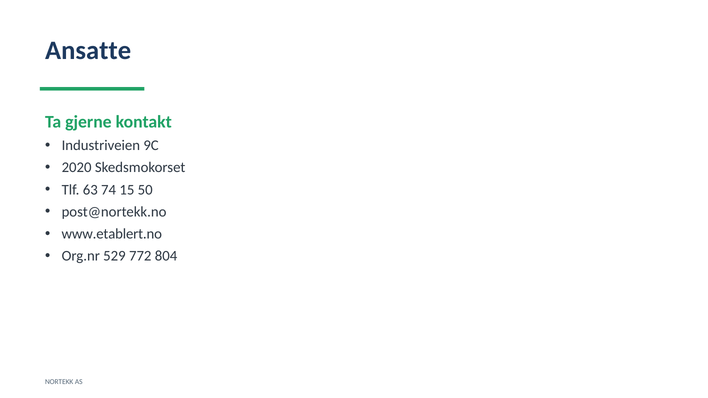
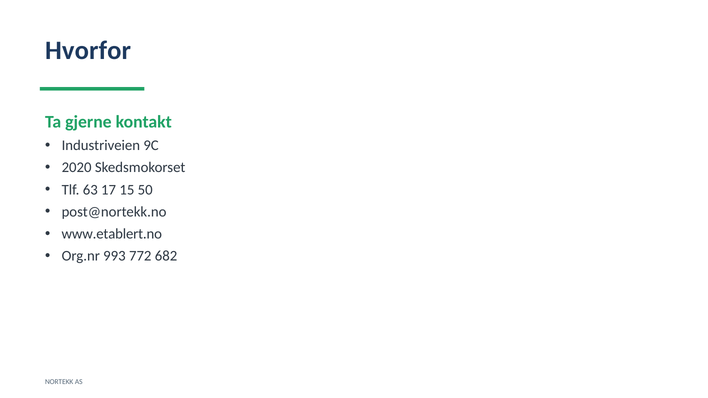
Ansatte: Ansatte -> Hvorfor
74: 74 -> 17
529: 529 -> 993
804: 804 -> 682
